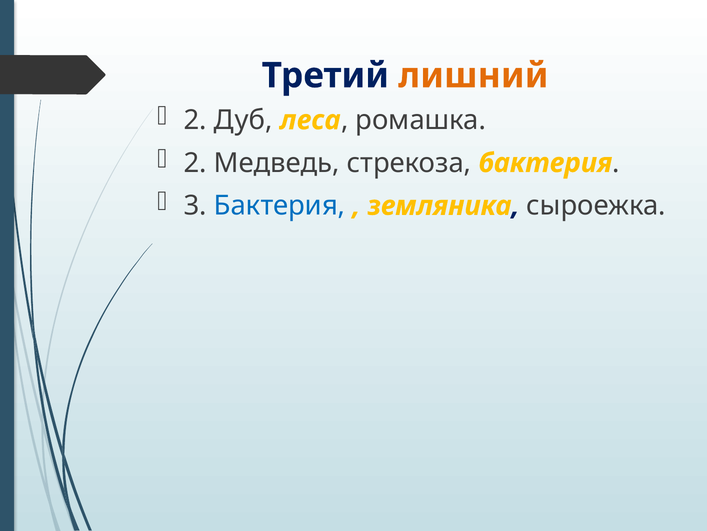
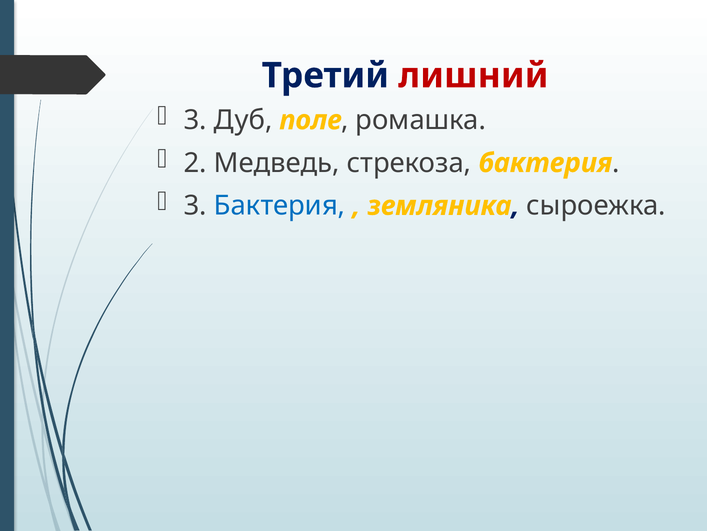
лишний colour: orange -> red
2 at (195, 120): 2 -> 3
леса: леса -> поле
